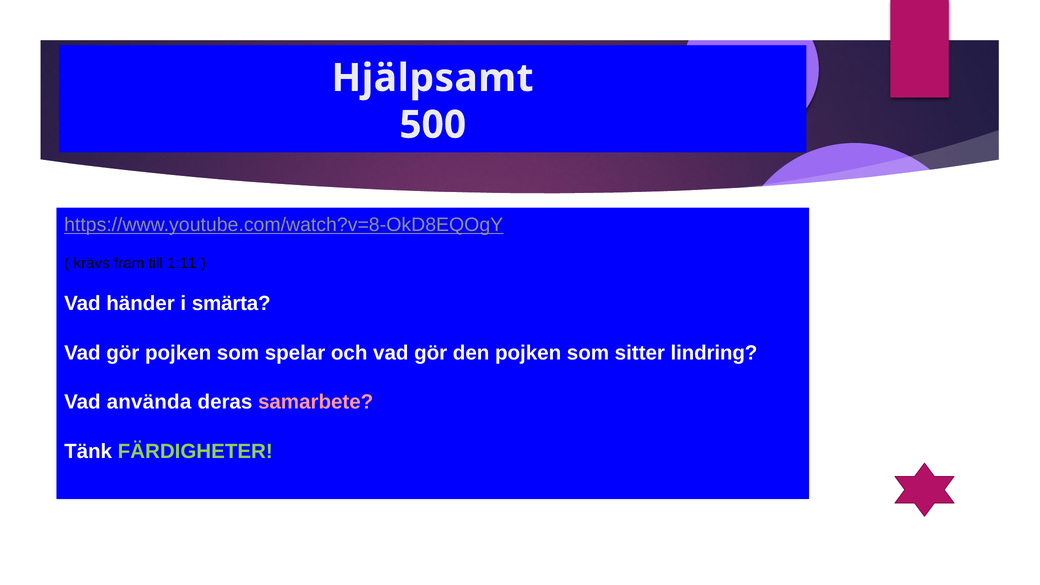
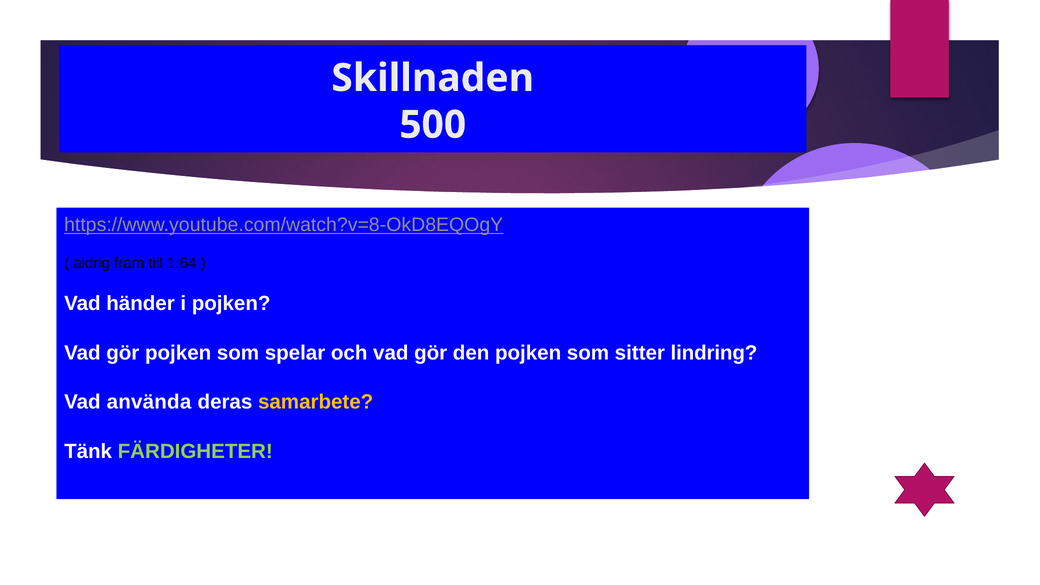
Hjälpsamt: Hjälpsamt -> Skillnaden
krävs: krävs -> aldrig
1:11: 1:11 -> 1:64
i smärta: smärta -> pojken
samarbete colour: pink -> yellow
